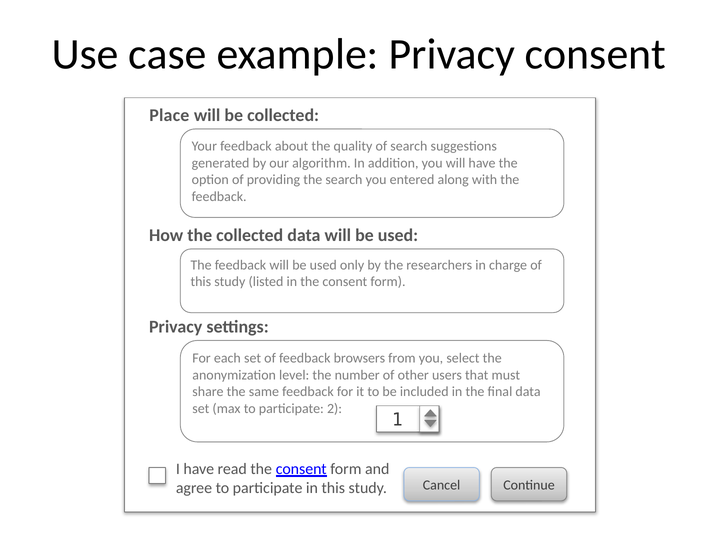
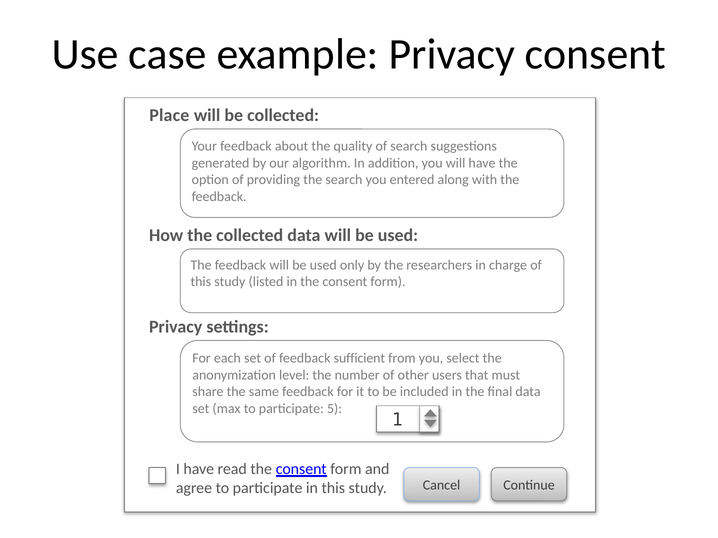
browsers: browsers -> sufficient
2: 2 -> 5
